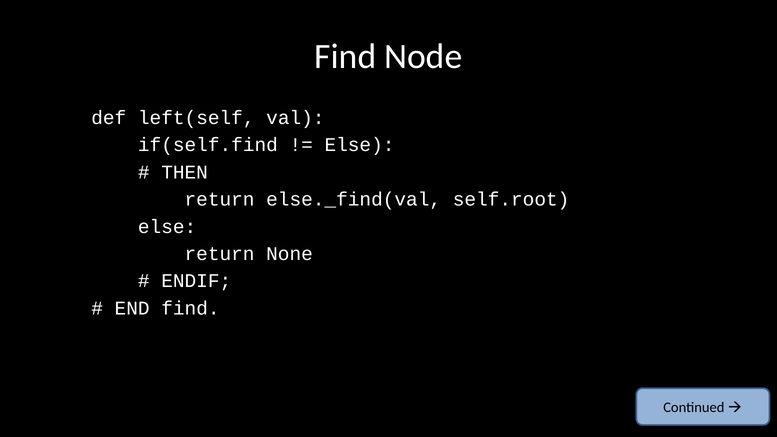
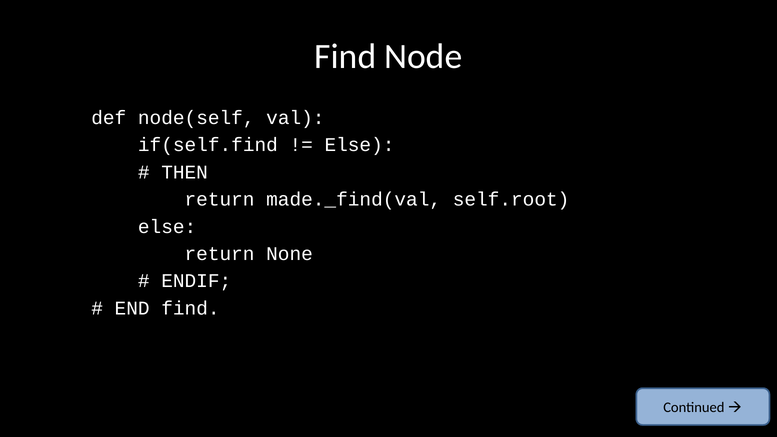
left(self: left(self -> node(self
else._find(val: else._find(val -> made._find(val
